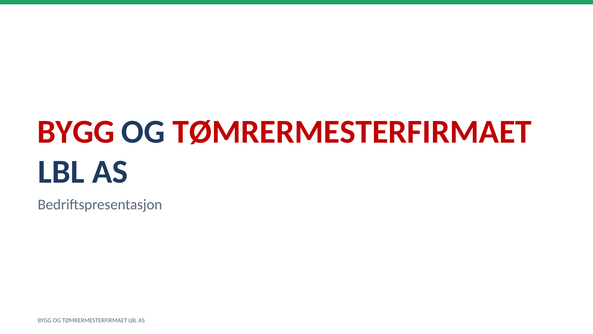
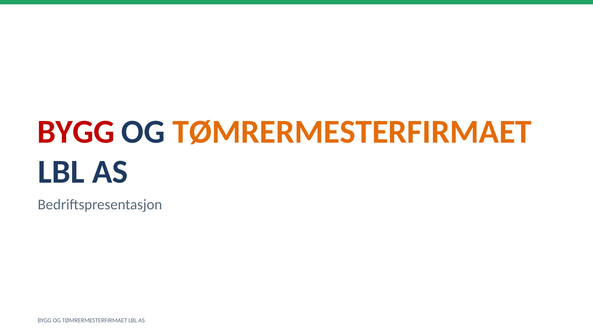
TØMRERMESTERFIRMAET at (352, 132) colour: red -> orange
